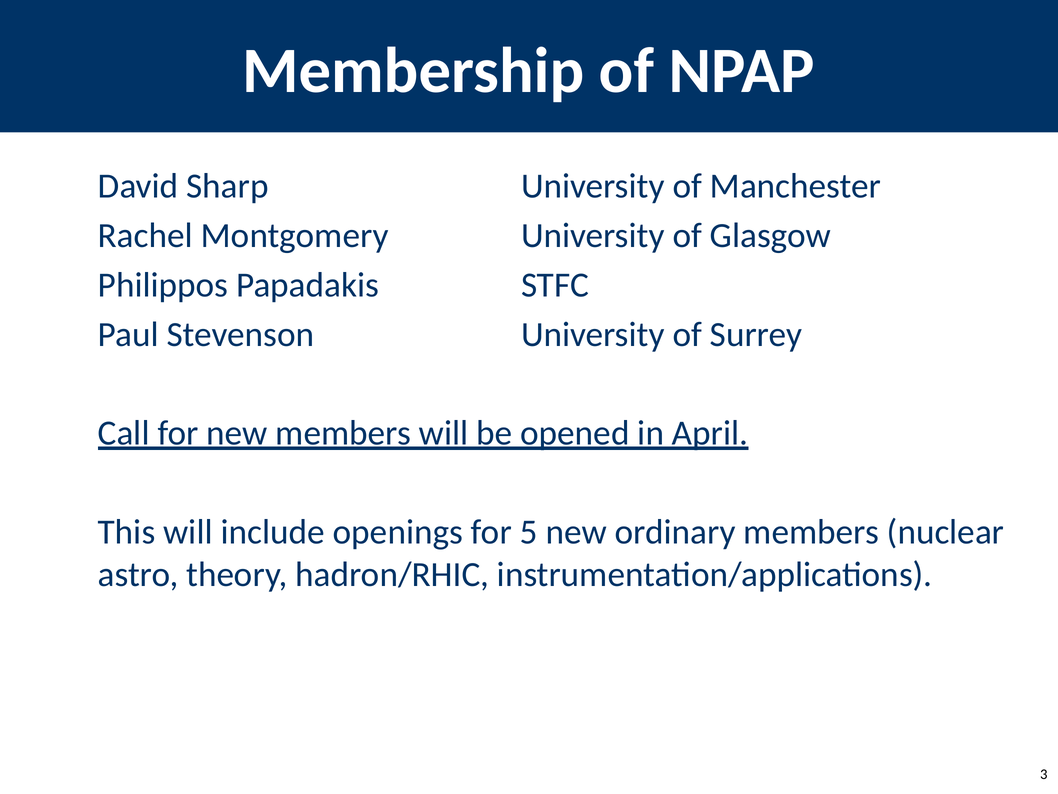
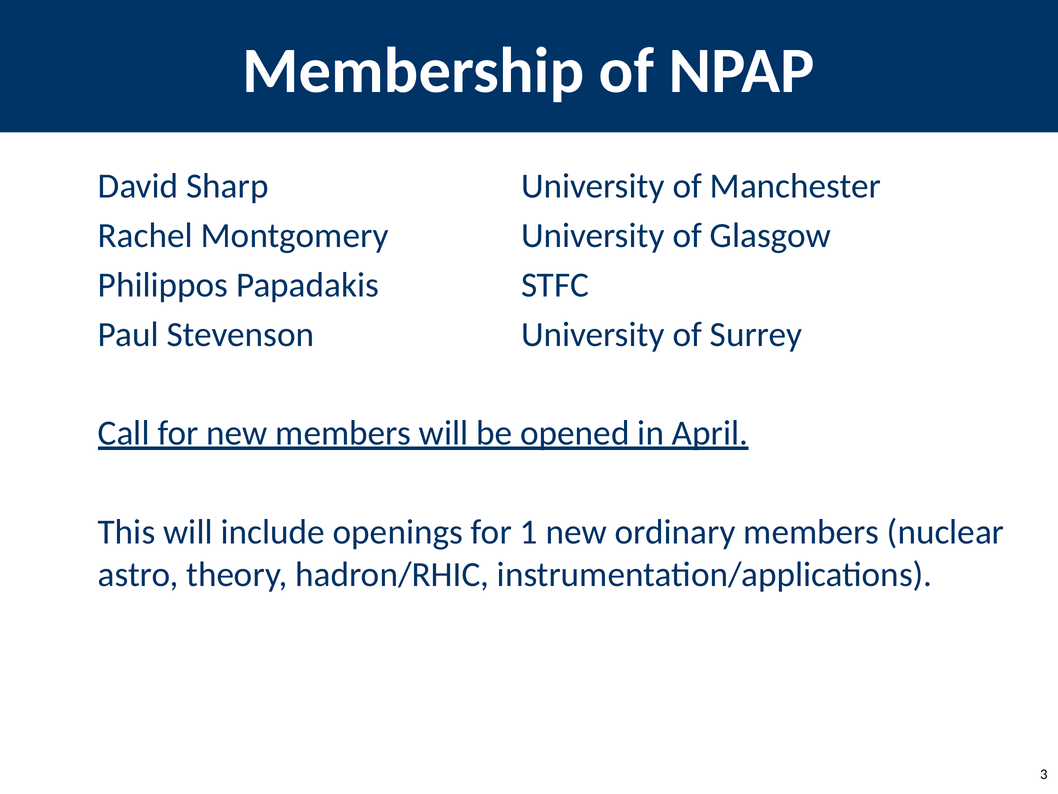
5: 5 -> 1
